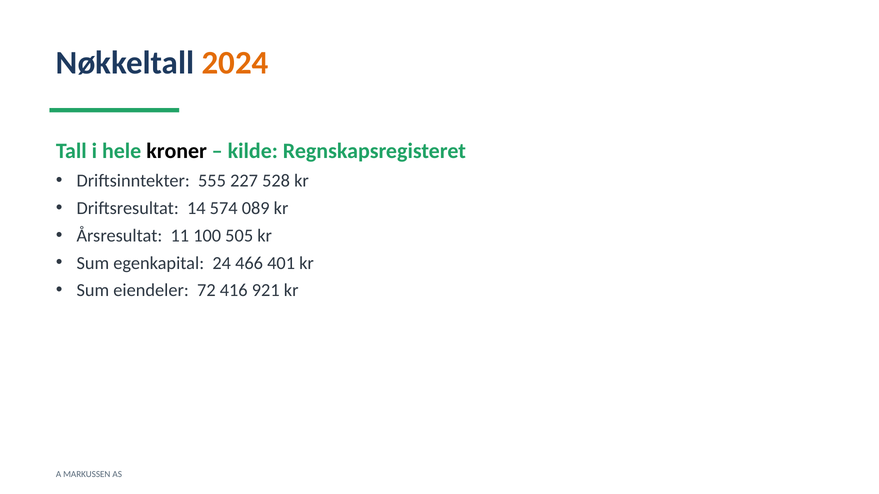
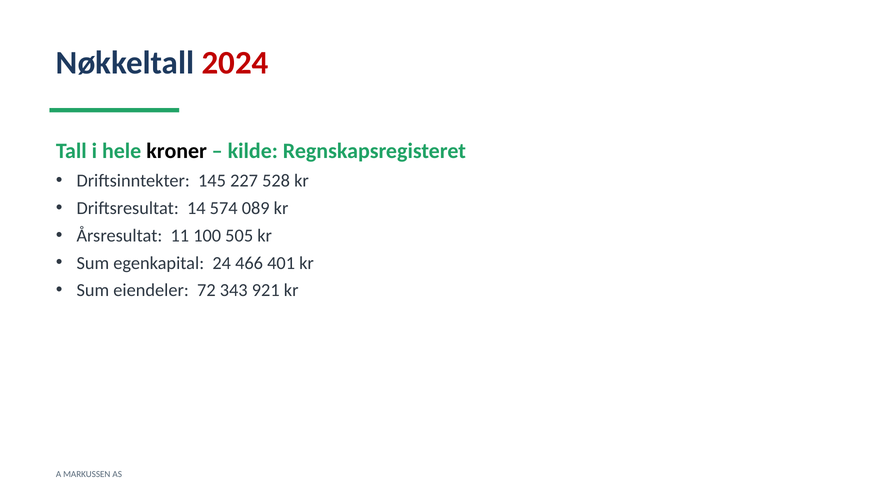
2024 colour: orange -> red
555: 555 -> 145
416: 416 -> 343
